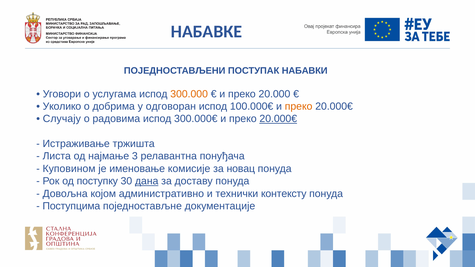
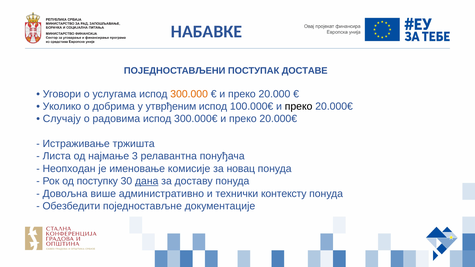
НАБАВКИ: НАБАВКИ -> ДОСТАВЕ
одговоран: одговоран -> утврђеним
преко at (299, 106) colour: orange -> black
20.000€ at (278, 119) underline: present -> none
Куповином: Куповином -> Неопходан
којом: којом -> више
Поступцима: Поступцима -> Обезбедити
